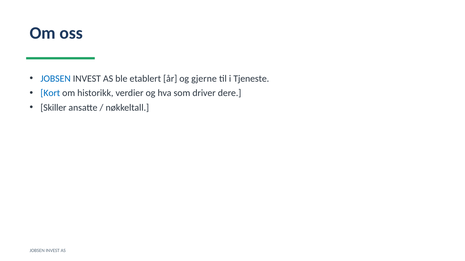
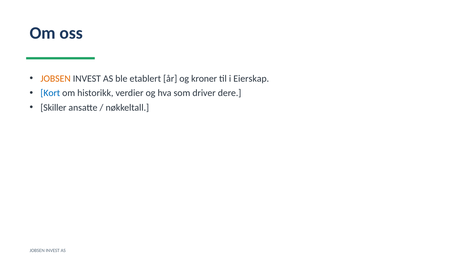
JOBSEN at (56, 79) colour: blue -> orange
gjerne: gjerne -> kroner
Tjeneste: Tjeneste -> Eierskap
